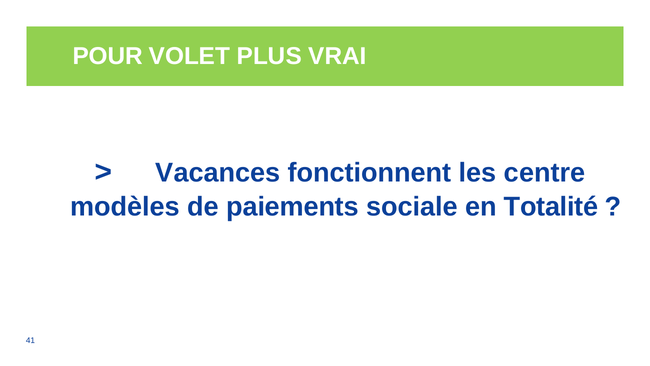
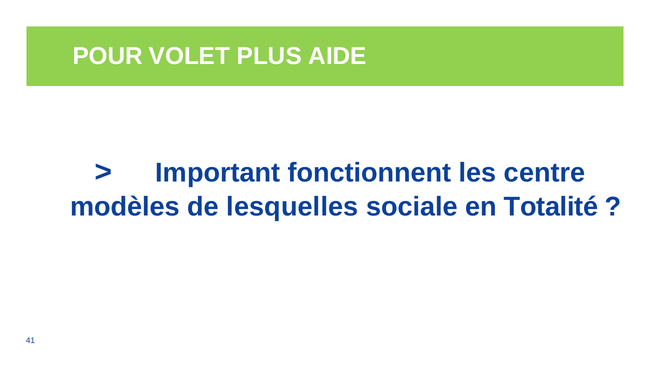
VRAI: VRAI -> AIDE
Vacances: Vacances -> Important
paiements: paiements -> lesquelles
